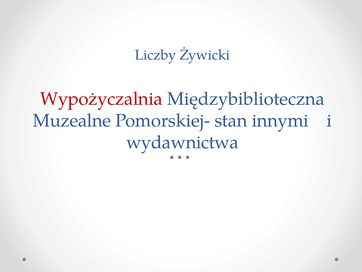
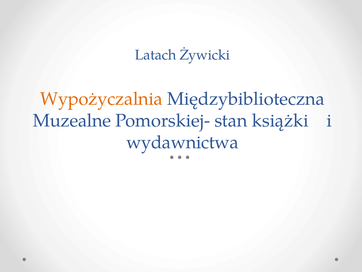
Liczby: Liczby -> Latach
Wypożyczalnia colour: red -> orange
innymi: innymi -> książki
